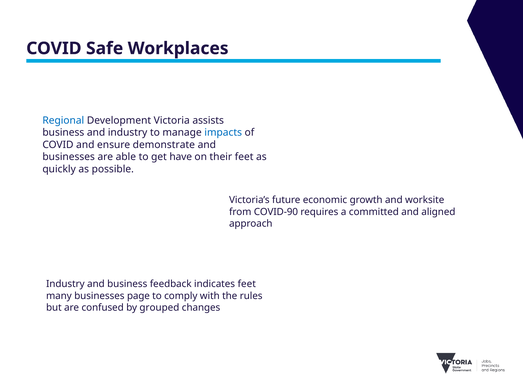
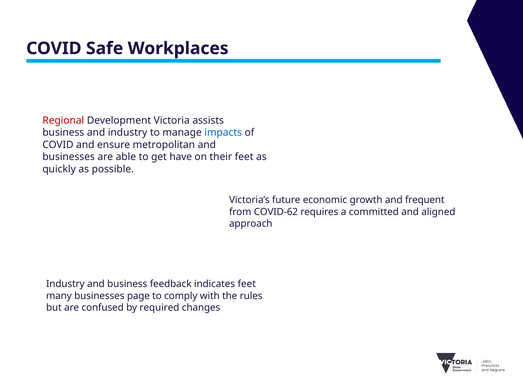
Regional colour: blue -> red
demonstrate: demonstrate -> metropolitan
worksite: worksite -> frequent
COVID-90: COVID-90 -> COVID-62
grouped: grouped -> required
